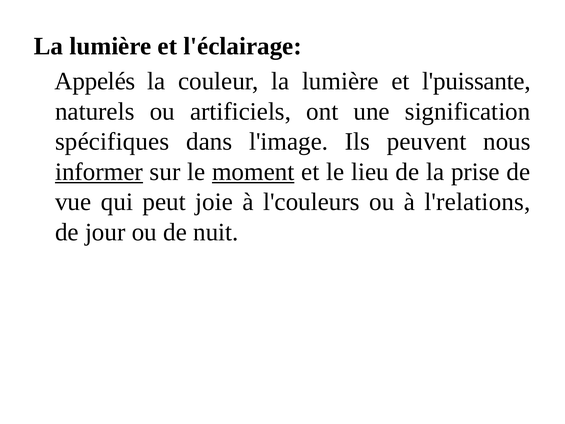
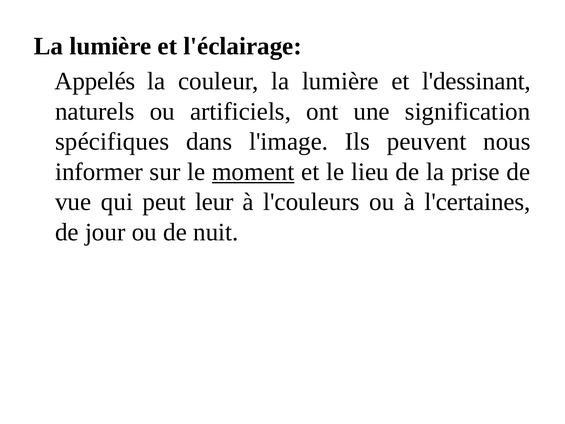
l'puissante: l'puissante -> l'dessinant
informer underline: present -> none
joie: joie -> leur
l'relations: l'relations -> l'certaines
